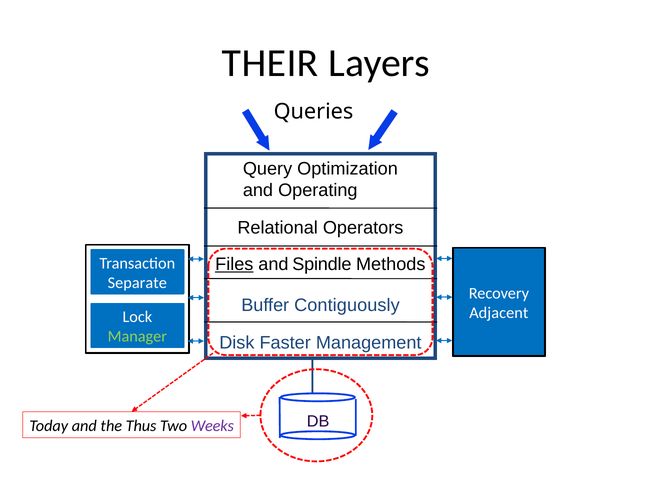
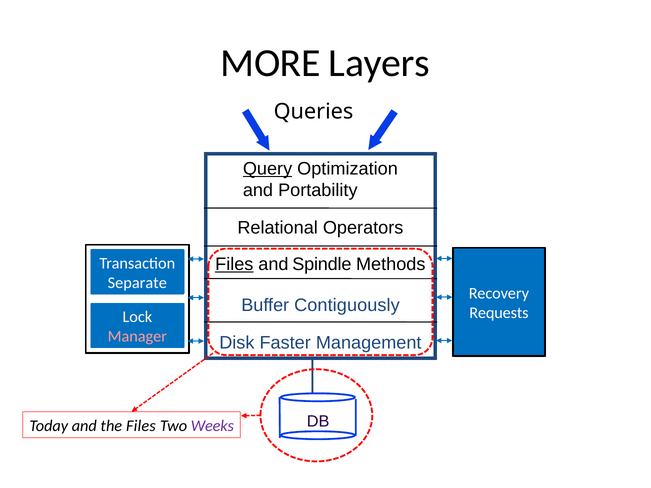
THEIR: THEIR -> MORE
Query underline: none -> present
Operating: Operating -> Portability
Adjacent: Adjacent -> Requests
Manager colour: light green -> pink
the Thus: Thus -> Files
